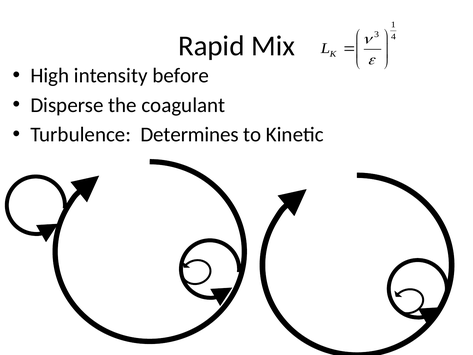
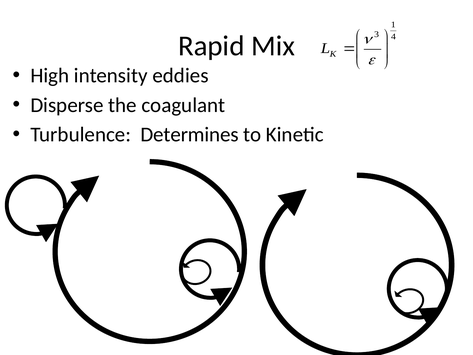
before: before -> eddies
